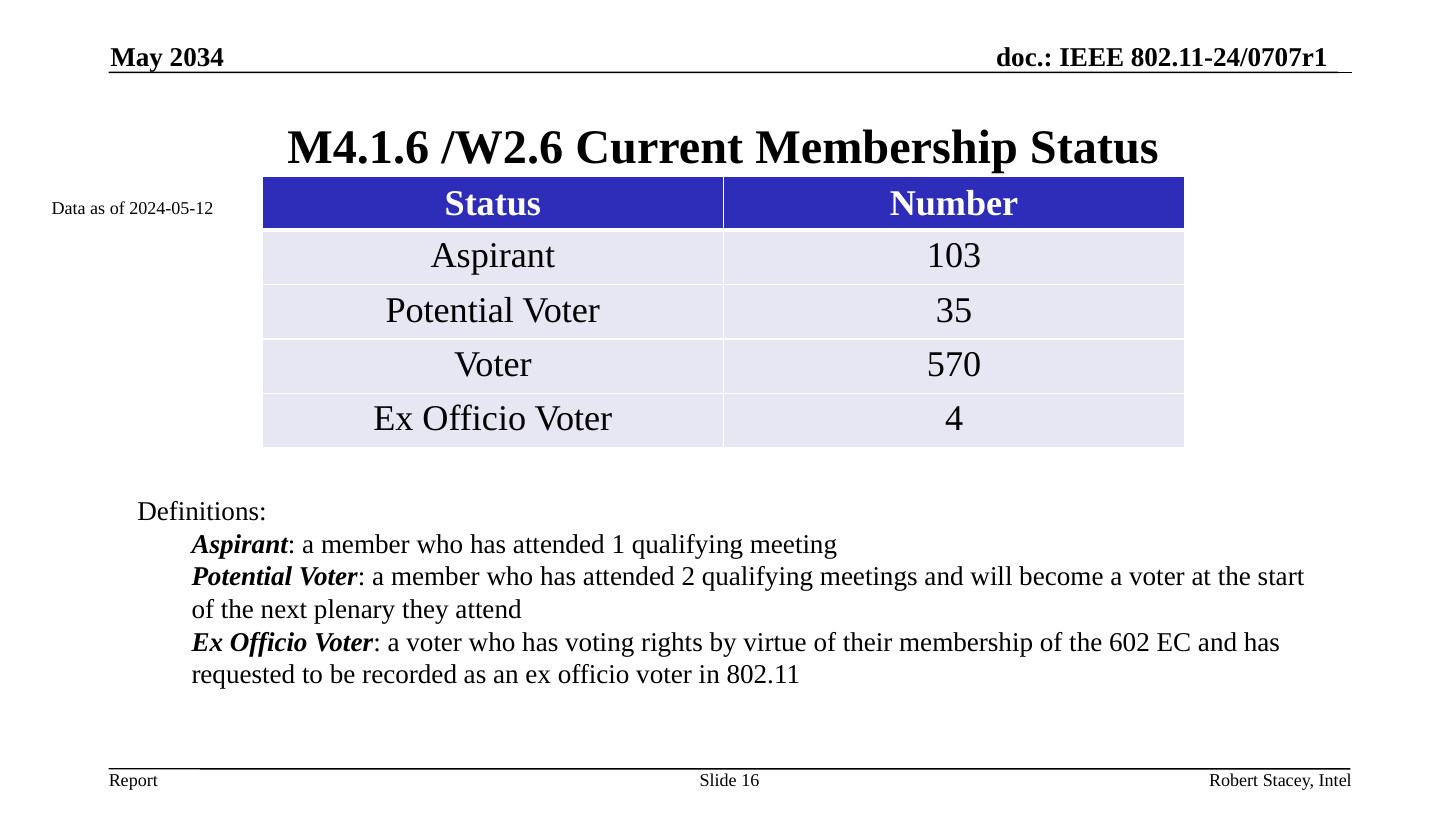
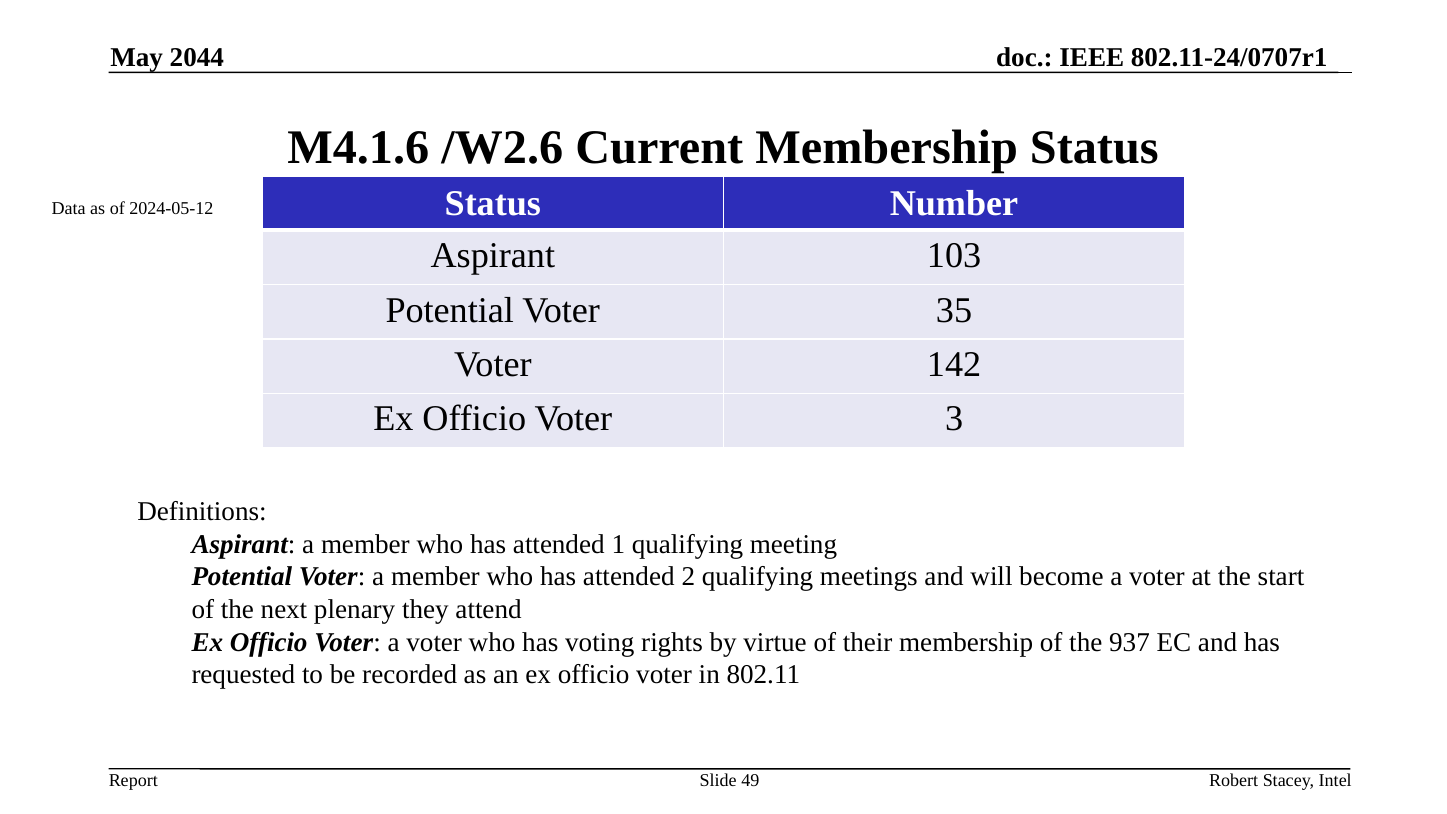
2034: 2034 -> 2044
570: 570 -> 142
4: 4 -> 3
602: 602 -> 937
16: 16 -> 49
